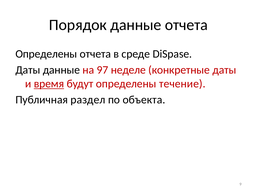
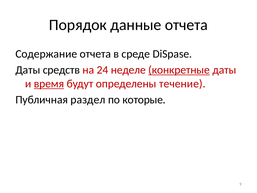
Определены at (46, 54): Определены -> Содержание
Даты данные: данные -> средств
97: 97 -> 24
конкретные underline: none -> present
объекта: объекта -> которые
